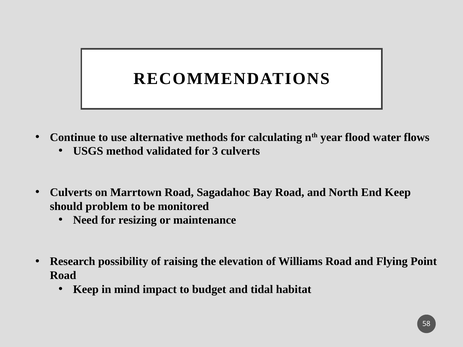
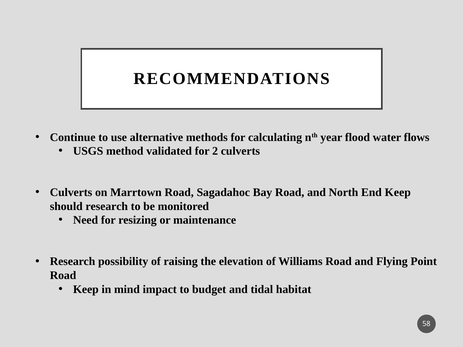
3: 3 -> 2
should problem: problem -> research
